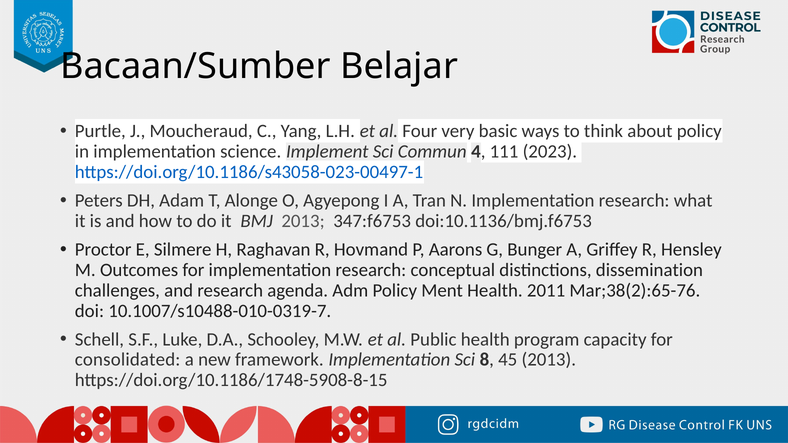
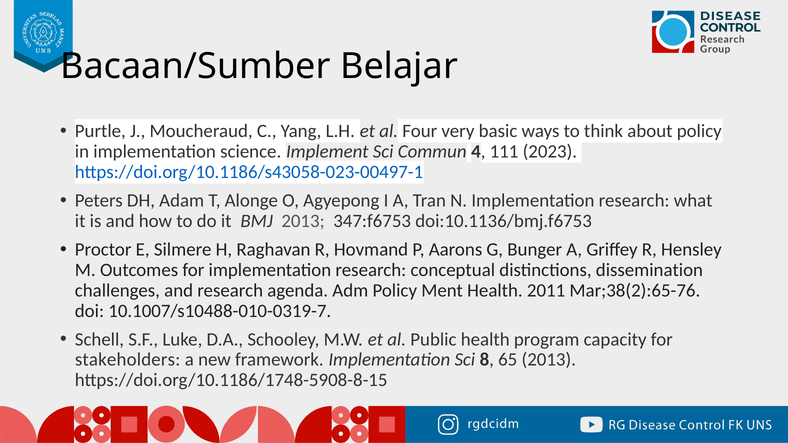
consolidated: consolidated -> stakeholders
45: 45 -> 65
